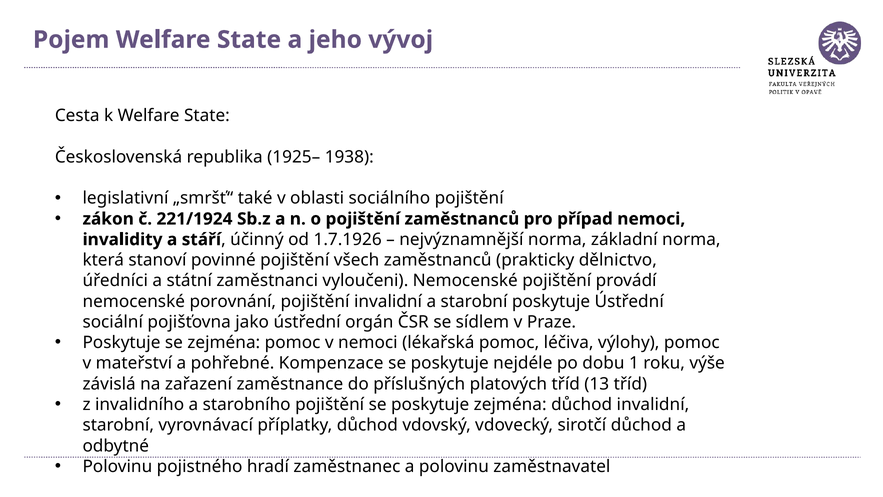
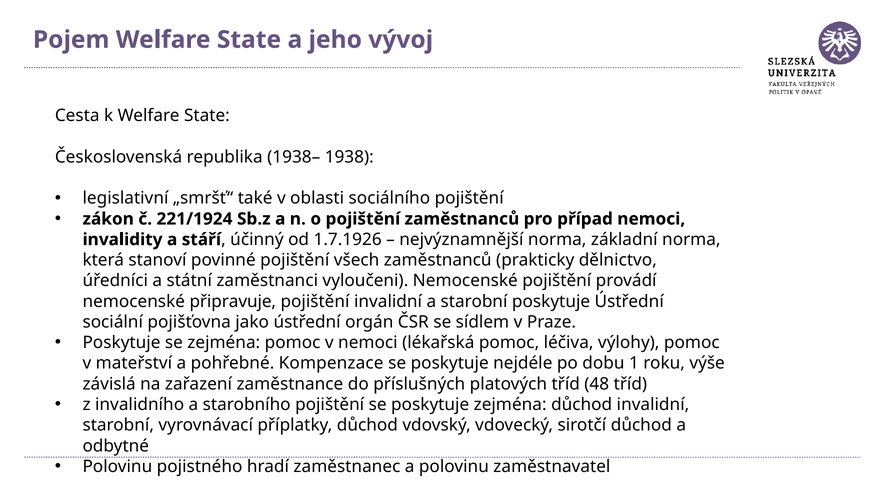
1925–: 1925– -> 1938–
porovnání: porovnání -> připravuje
13: 13 -> 48
